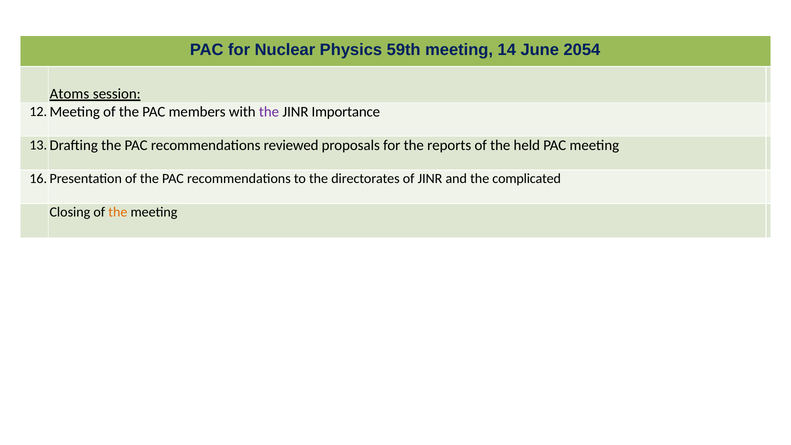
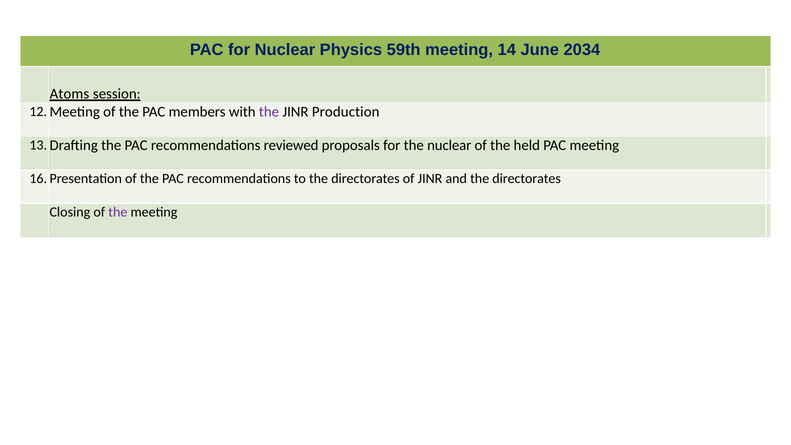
2054: 2054 -> 2034
Importance: Importance -> Production
the reports: reports -> nuclear
and the complicated: complicated -> directorates
the at (118, 212) colour: orange -> purple
